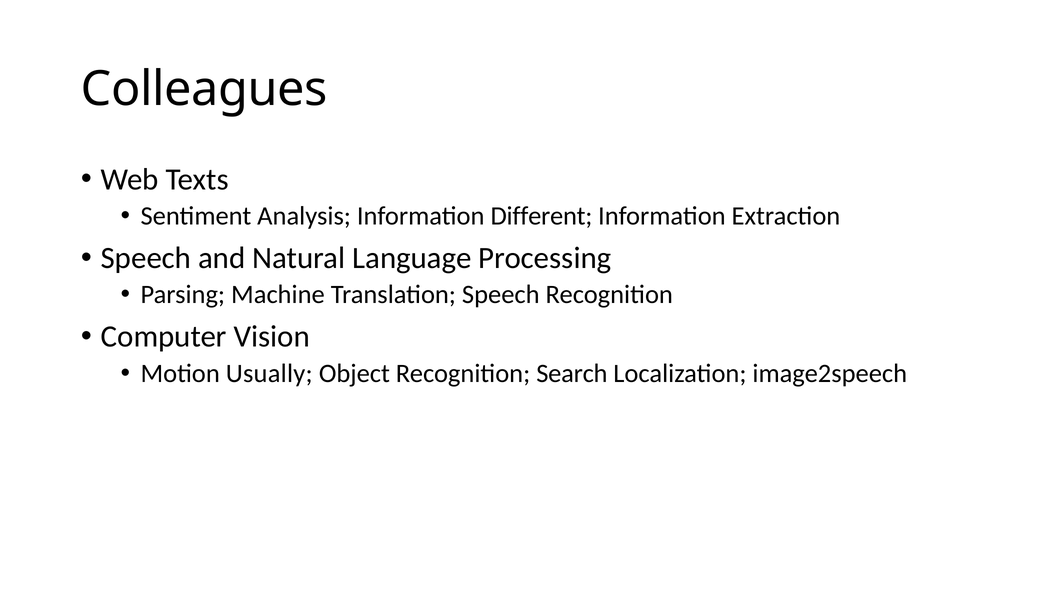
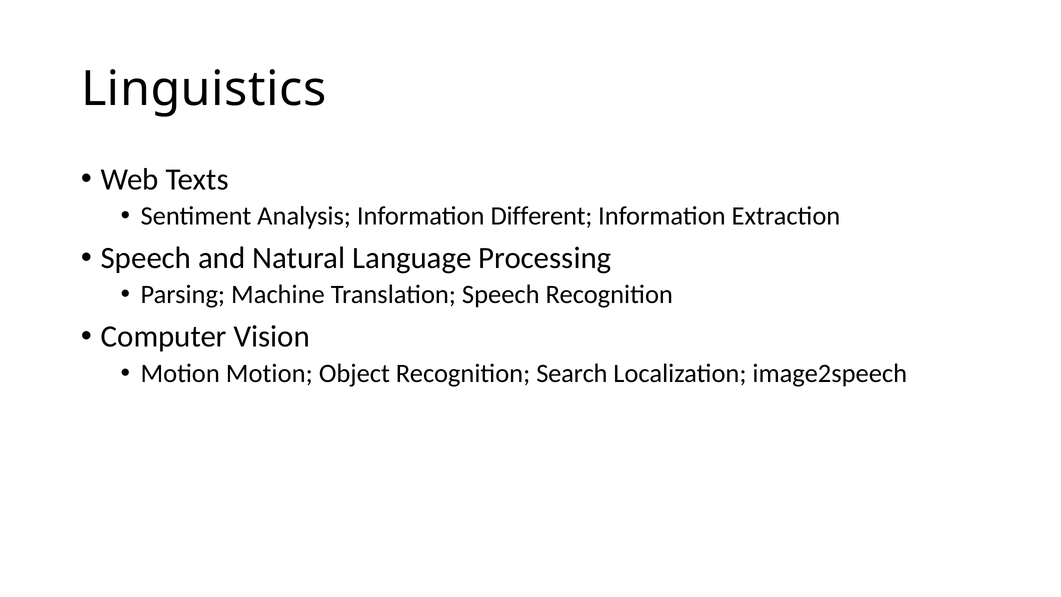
Colleagues: Colleagues -> Linguistics
Motion Usually: Usually -> Motion
